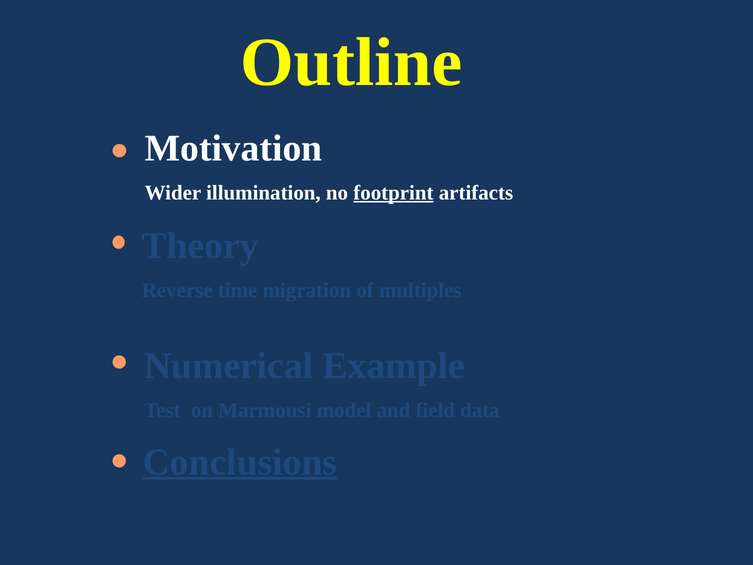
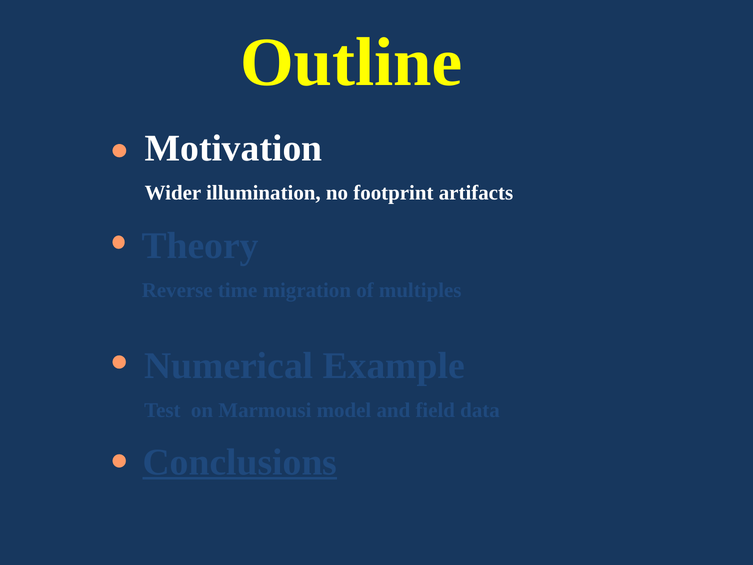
footprint underline: present -> none
